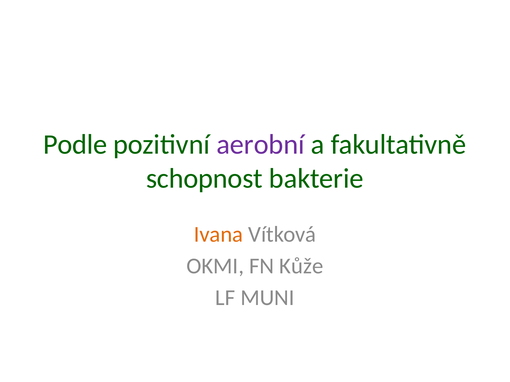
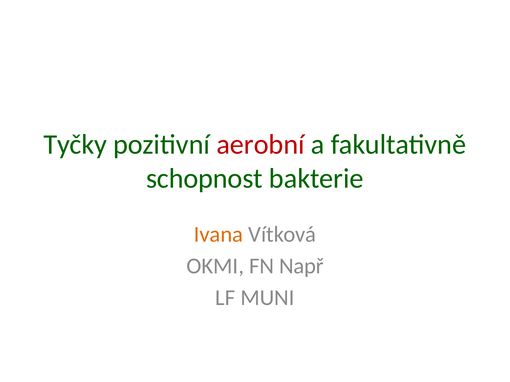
Podle: Podle -> Tyčky
aerobní colour: purple -> red
Kůže: Kůže -> Např
